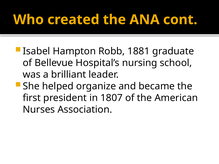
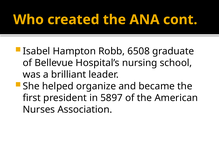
1881: 1881 -> 6508
1807: 1807 -> 5897
